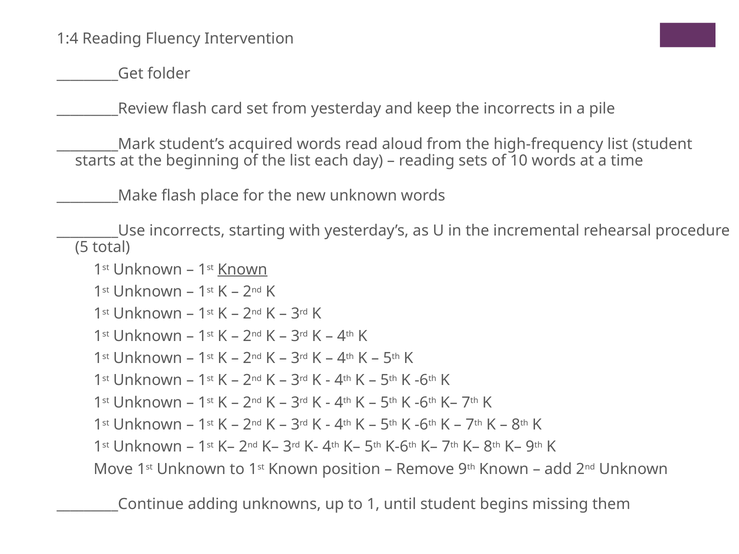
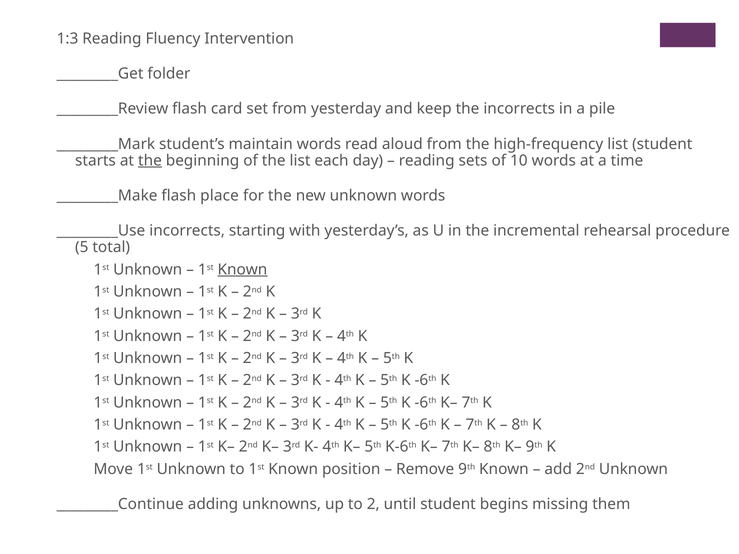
1:4: 1:4 -> 1:3
acquired: acquired -> maintain
the at (150, 161) underline: none -> present
1: 1 -> 2
